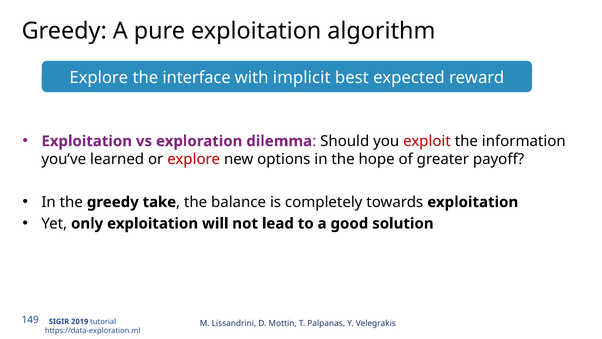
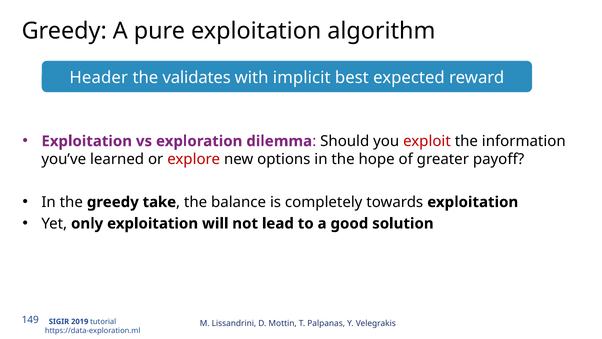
Explore at (99, 78): Explore -> Header
interface: interface -> validates
